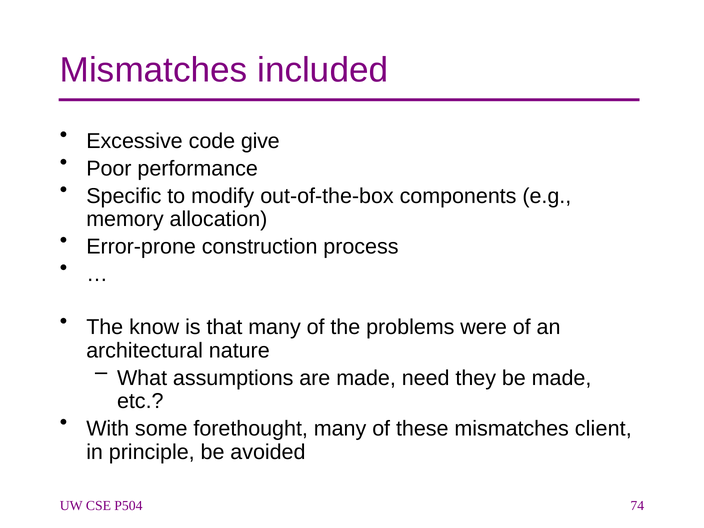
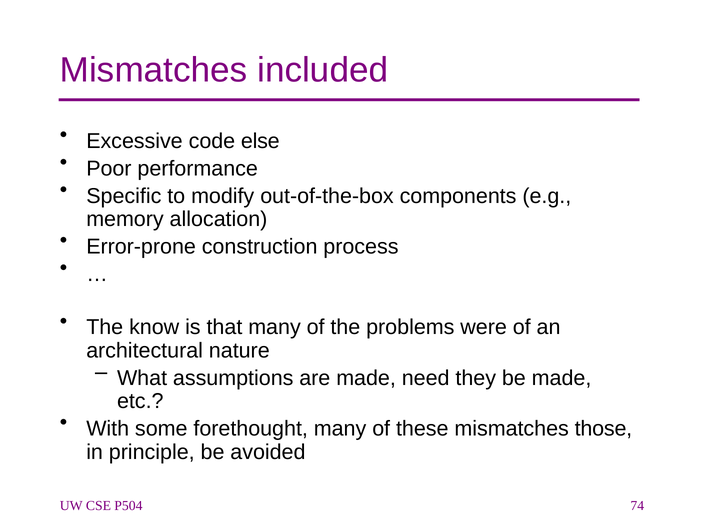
give: give -> else
client: client -> those
